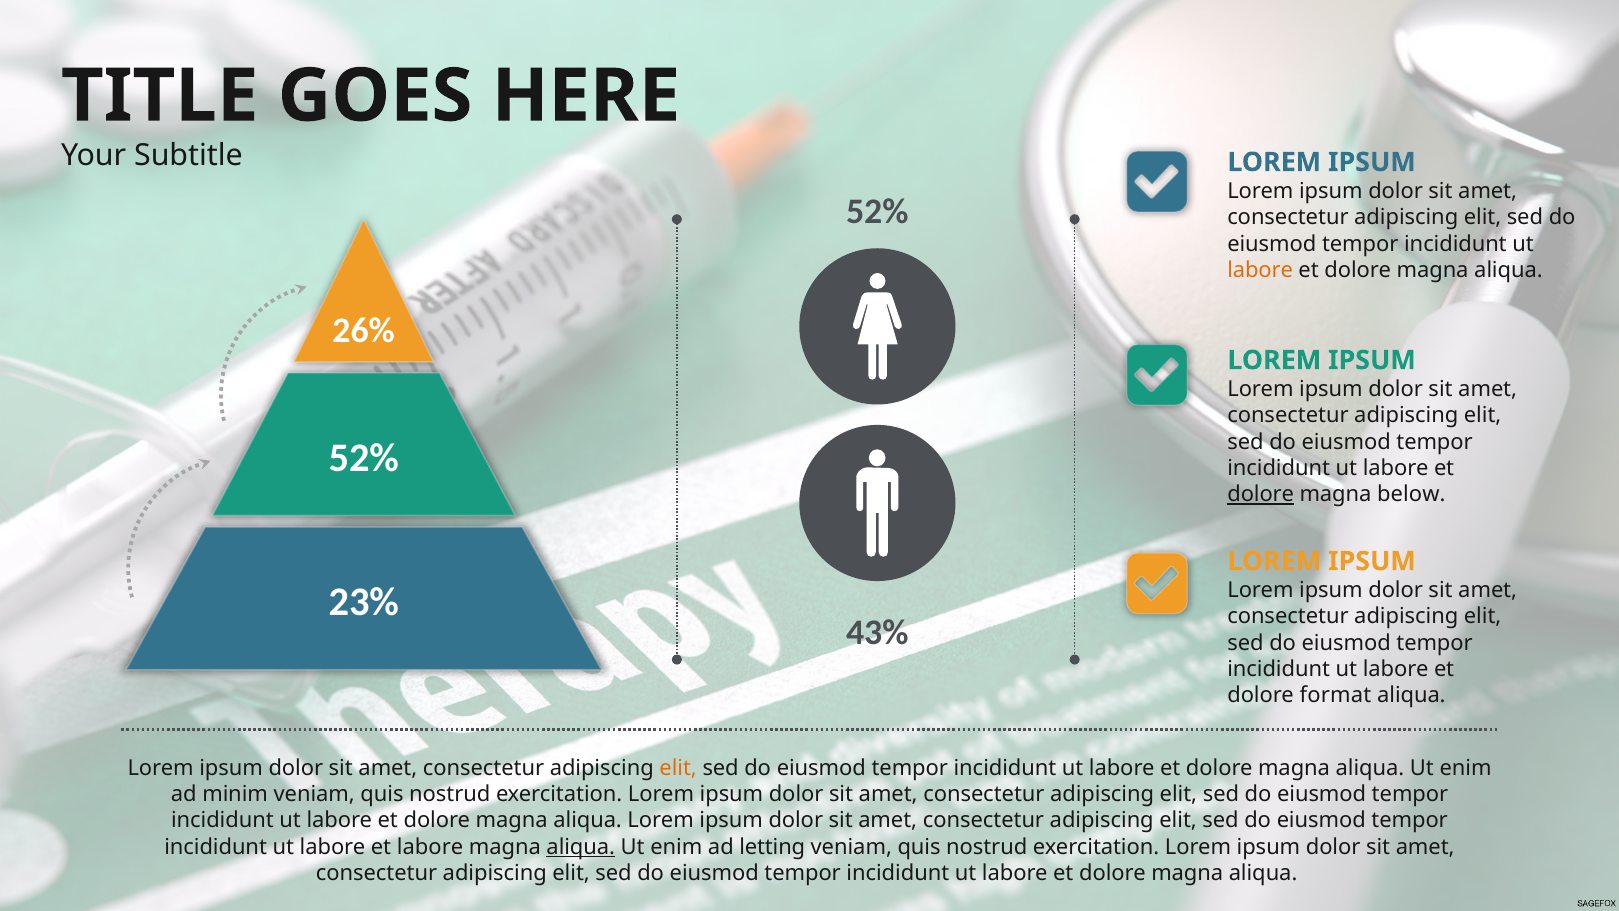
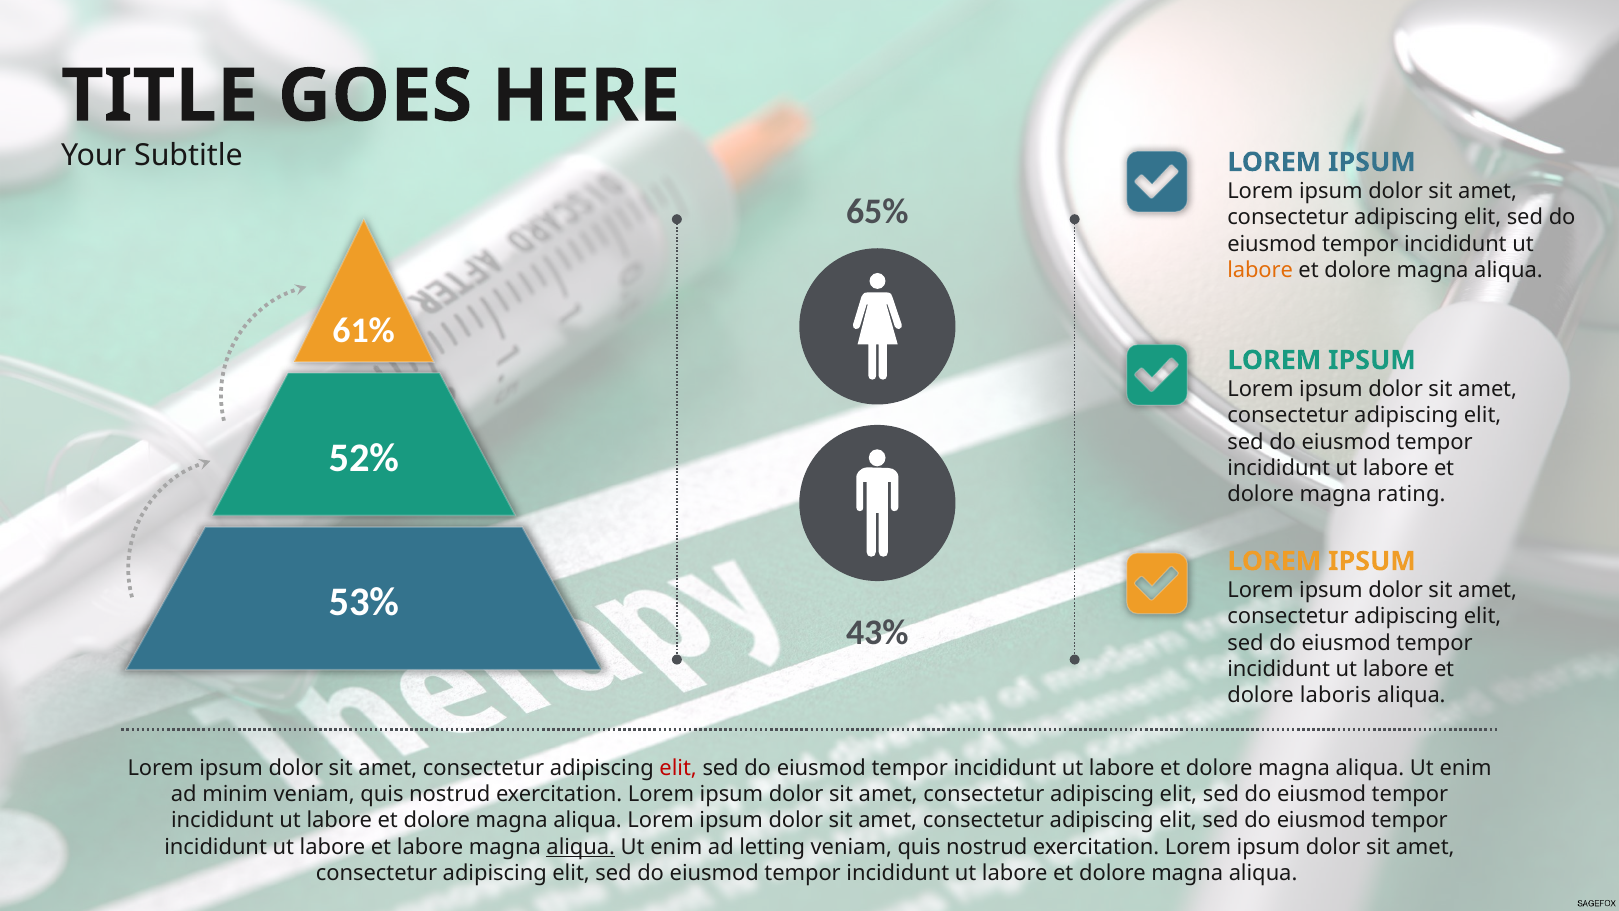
52% at (877, 211): 52% -> 65%
26%: 26% -> 61%
dolore at (1261, 495) underline: present -> none
below: below -> rating
23%: 23% -> 53%
format: format -> laboris
elit at (678, 768) colour: orange -> red
